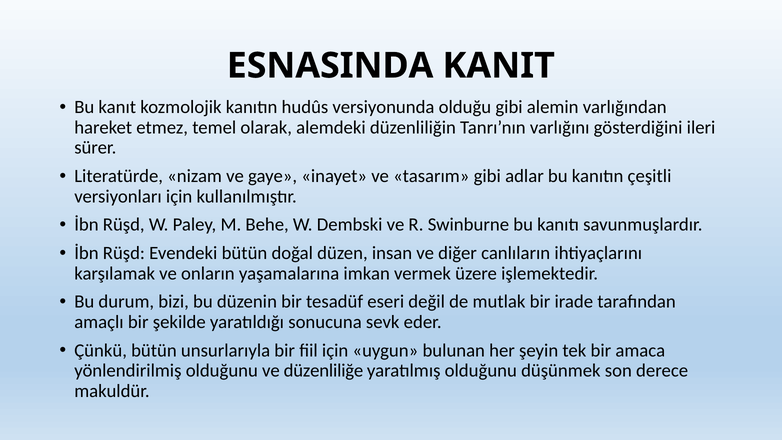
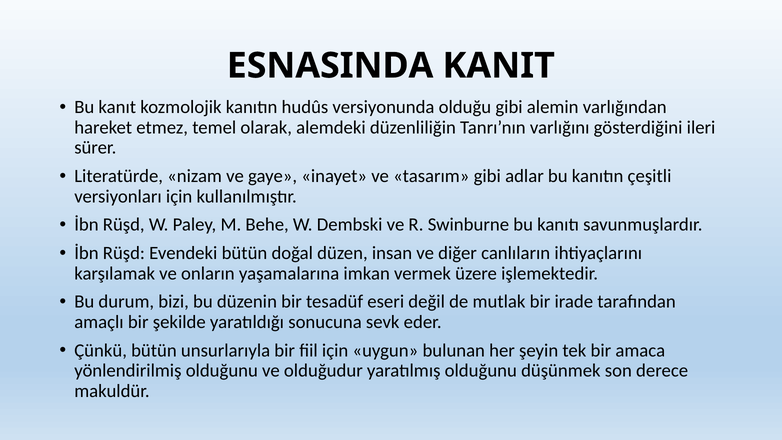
düzenliliğe: düzenliliğe -> olduğudur
